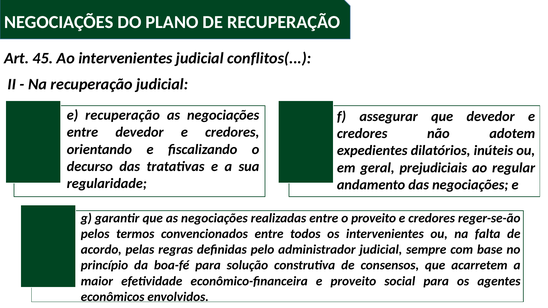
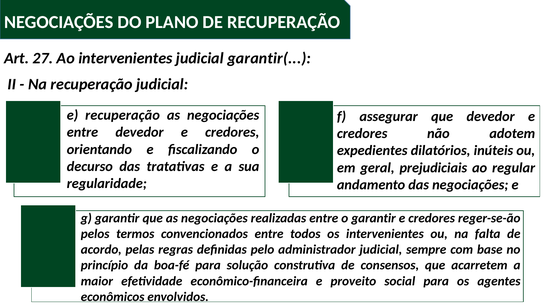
45: 45 -> 27
conflitos(: conflitos( -> garantir(
o proveito: proveito -> garantir
